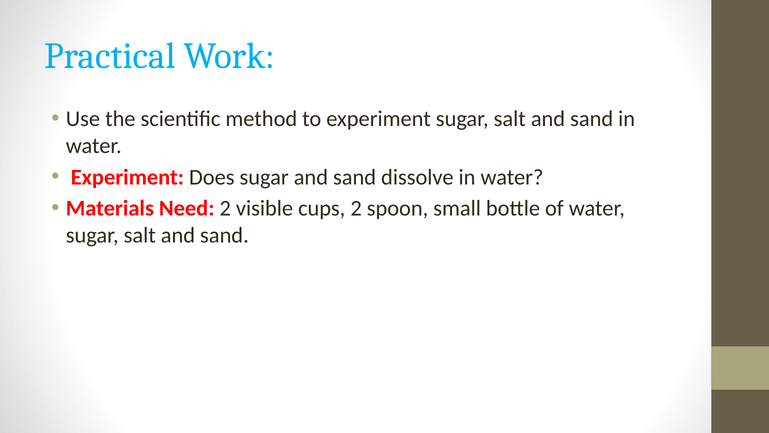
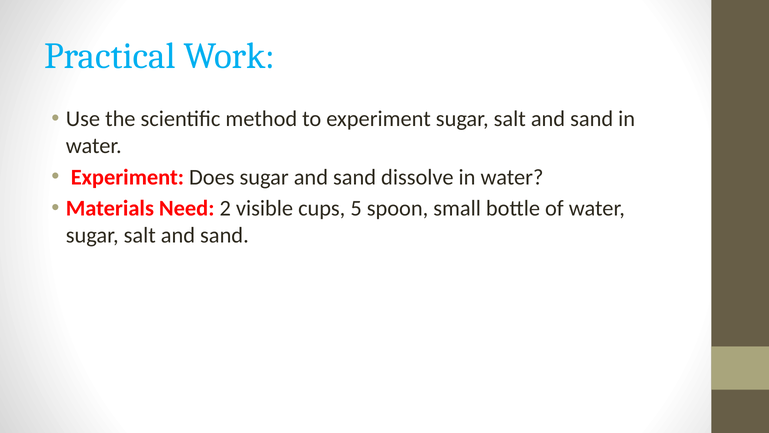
cups 2: 2 -> 5
